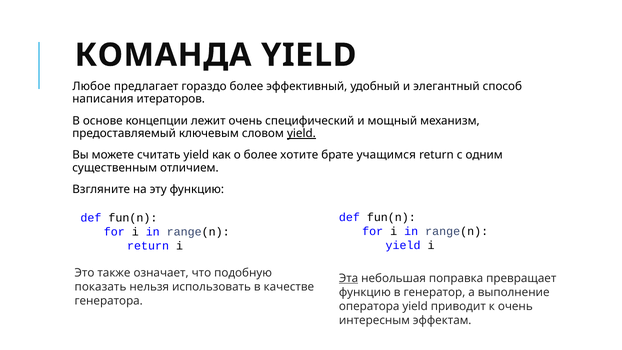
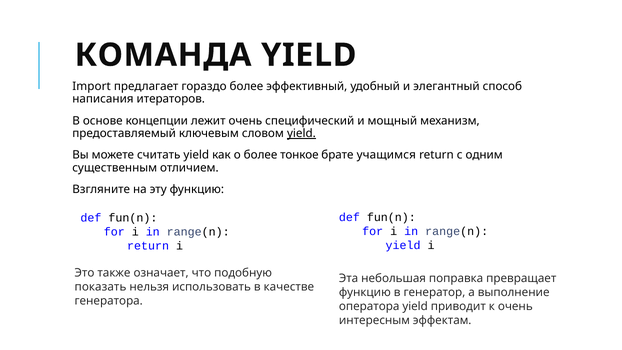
Любое: Любое -> Import
хотите: хотите -> тонкое
Эта underline: present -> none
